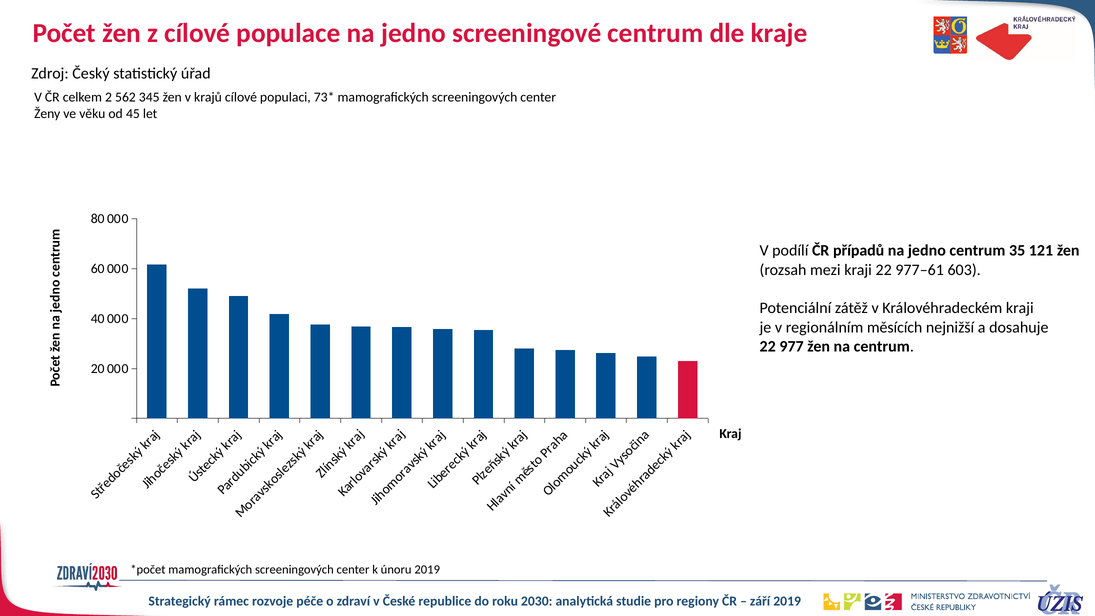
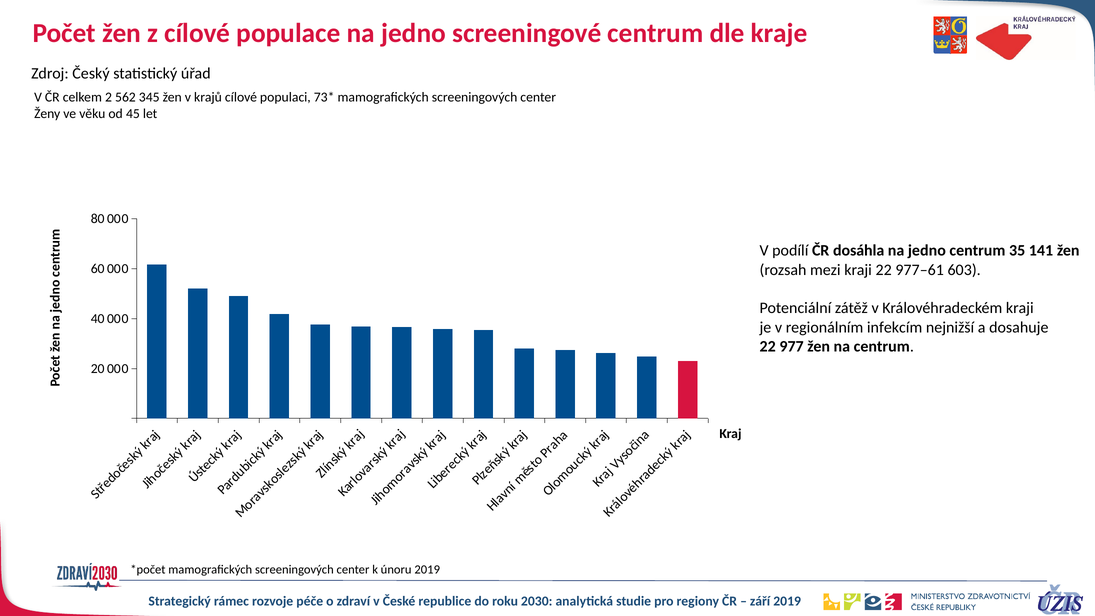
případů: případů -> dosáhla
121: 121 -> 141
měsících: měsících -> infekcím
